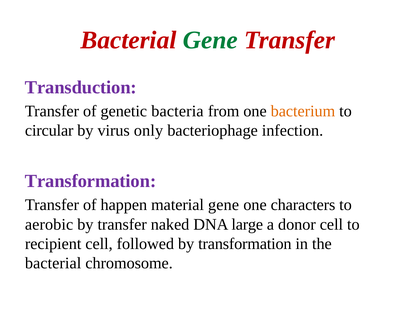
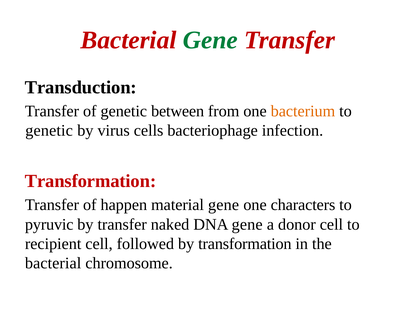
Transduction colour: purple -> black
bacteria: bacteria -> between
circular at (49, 131): circular -> genetic
only: only -> cells
Transformation at (91, 181) colour: purple -> red
aerobic: aerobic -> pyruvic
DNA large: large -> gene
